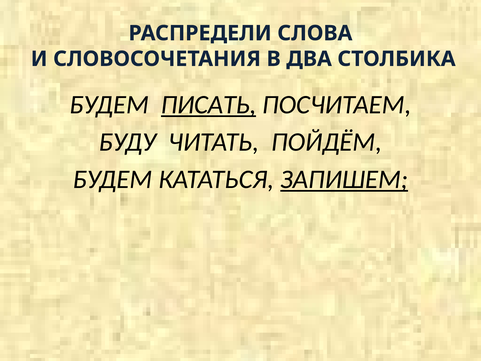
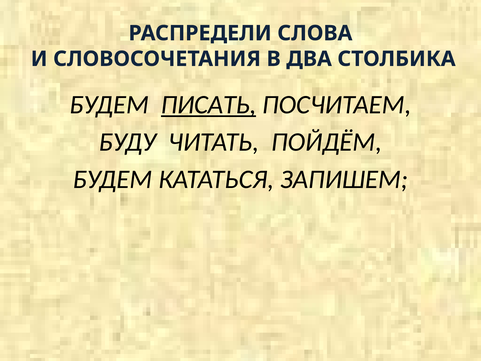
ЗАПИШЕМ underline: present -> none
